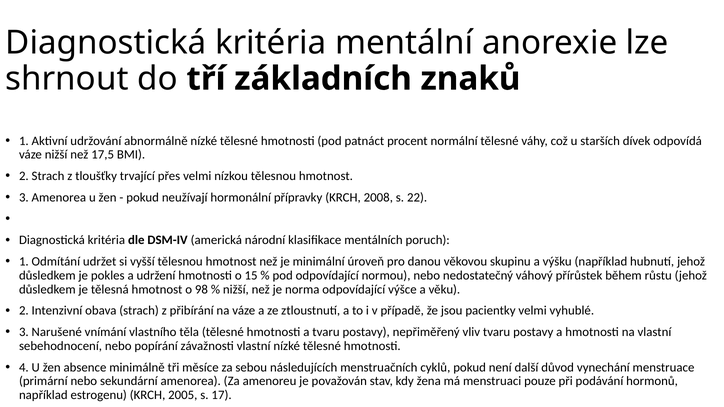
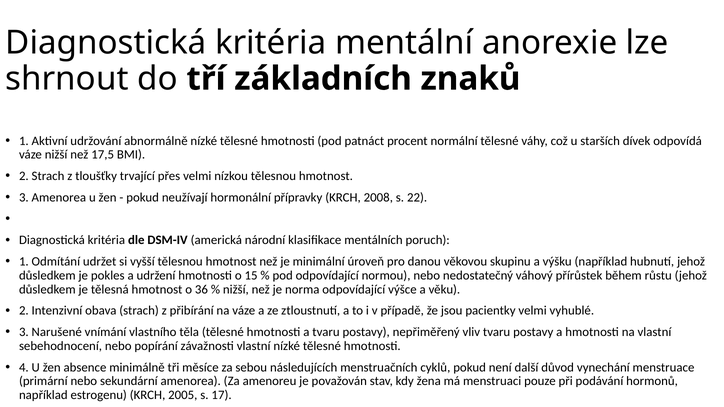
98: 98 -> 36
